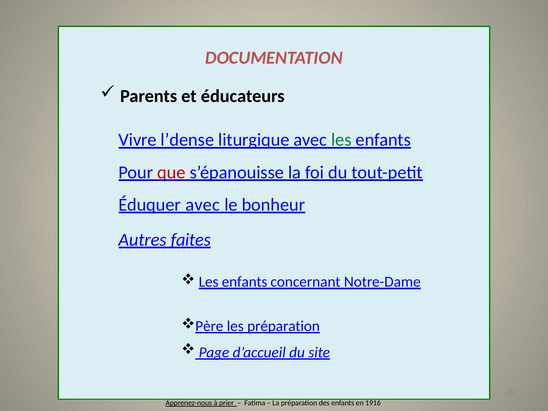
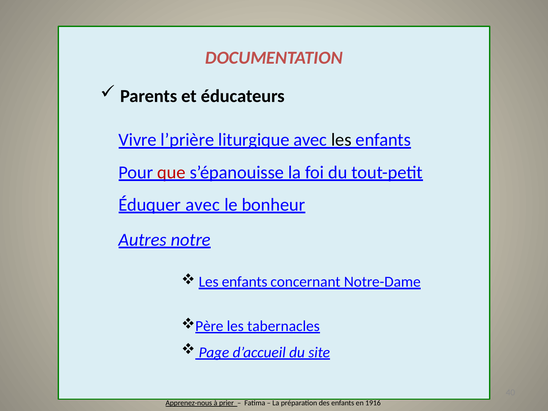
l’dense: l’dense -> l’prière
les at (341, 140) colour: green -> black
faites: faites -> notre
les préparation: préparation -> tabernacles
